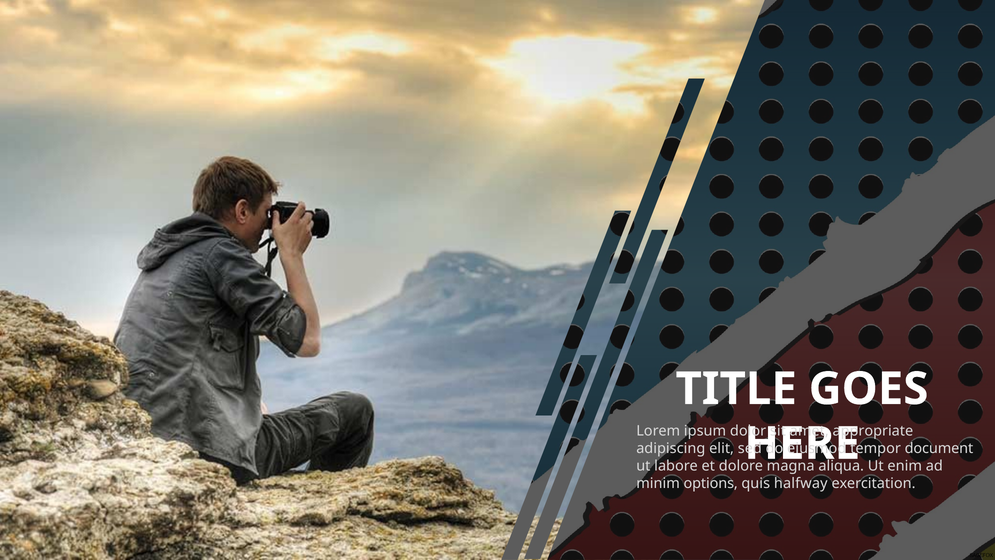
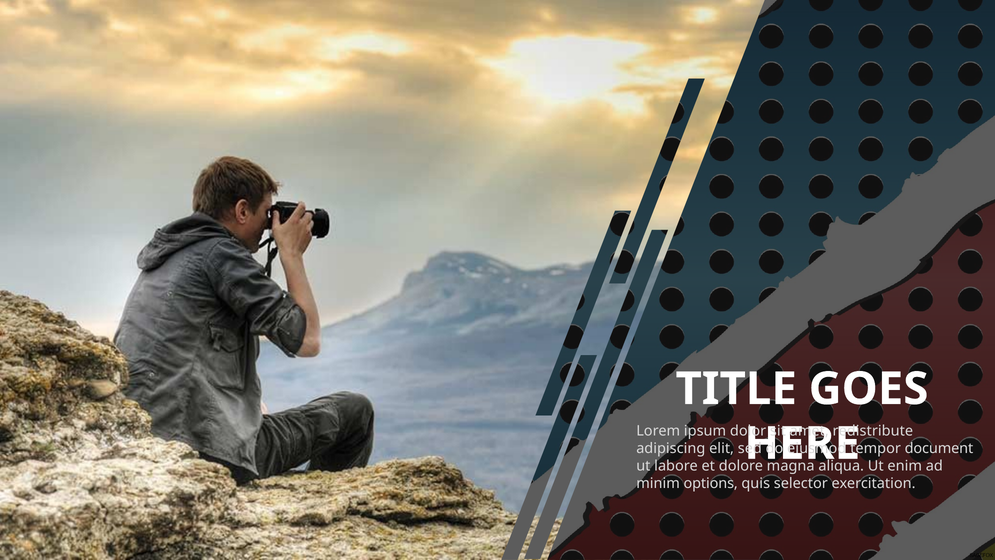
appropriate: appropriate -> redistribute
halfway: halfway -> selector
